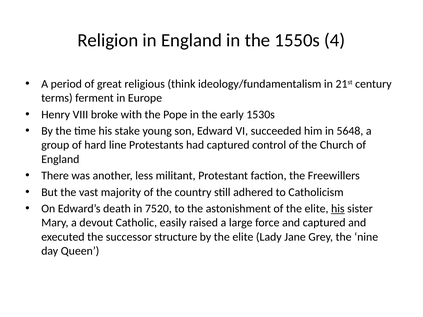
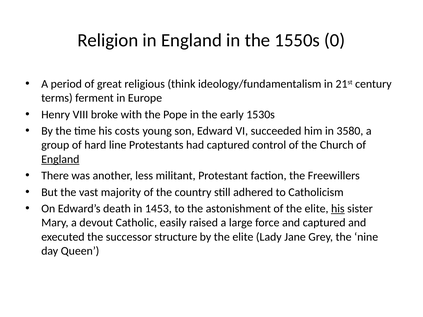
4: 4 -> 0
stake: stake -> costs
5648: 5648 -> 3580
England at (60, 159) underline: none -> present
7520: 7520 -> 1453
